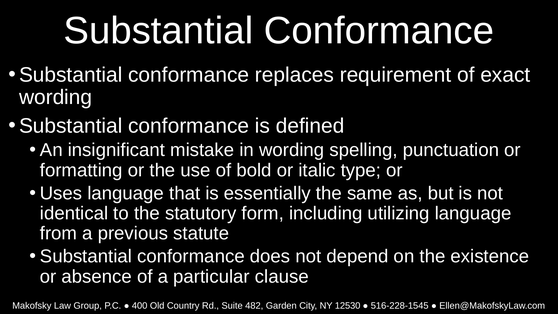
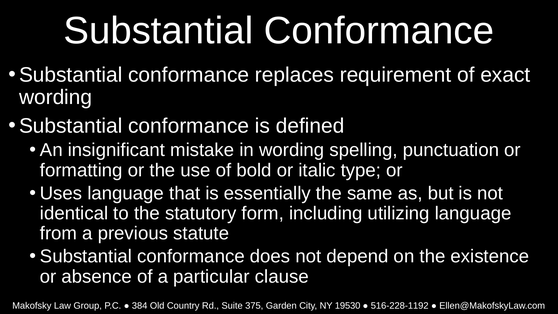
400: 400 -> 384
482: 482 -> 375
12530: 12530 -> 19530
516-228-1545: 516-228-1545 -> 516-228-1192
